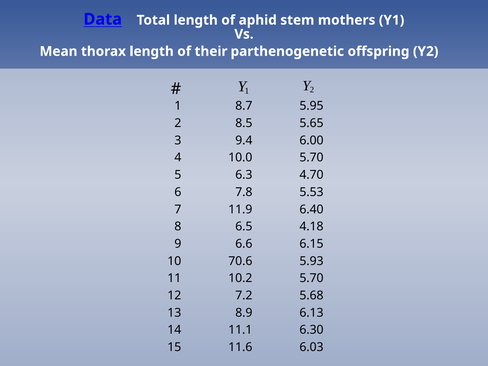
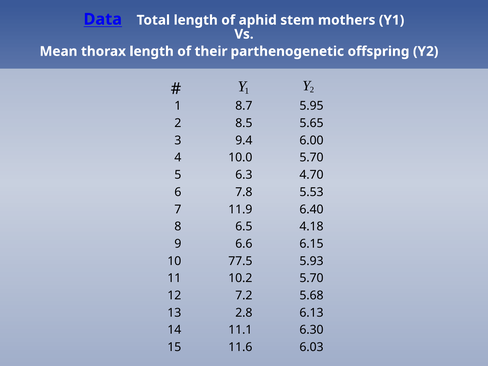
70.6: 70.6 -> 77.5
8.9: 8.9 -> 2.8
